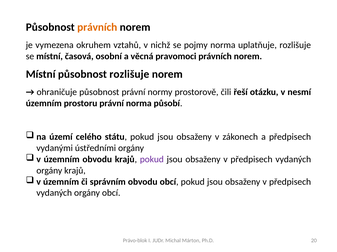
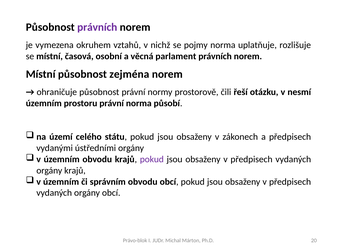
právních at (97, 27) colour: orange -> purple
pravomoci: pravomoci -> parlament
působnost rozlišuje: rozlišuje -> zejména
